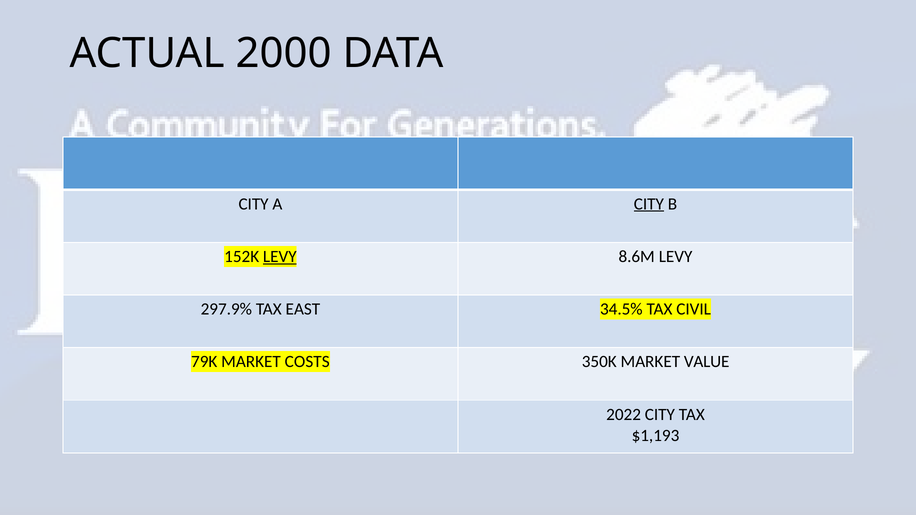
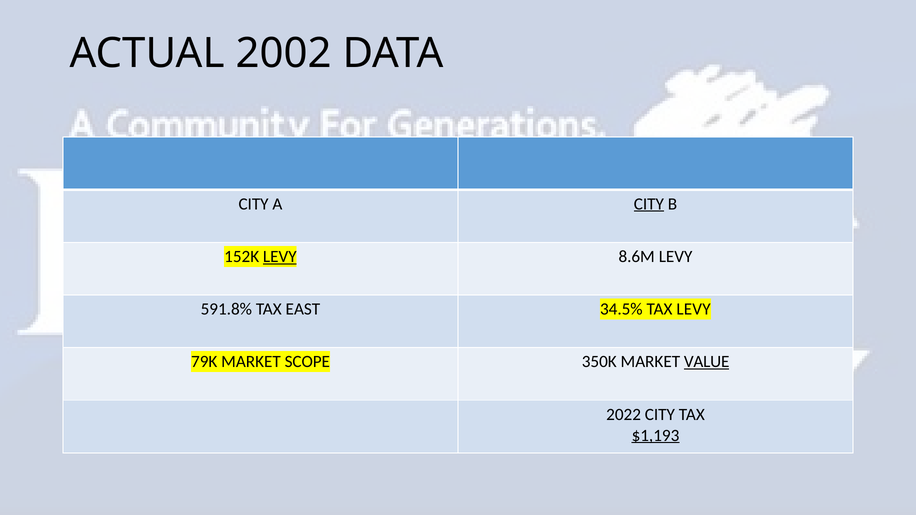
2000: 2000 -> 2002
297.9%: 297.9% -> 591.8%
TAX CIVIL: CIVIL -> LEVY
COSTS: COSTS -> SCOPE
VALUE underline: none -> present
$1,193 underline: none -> present
